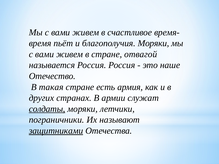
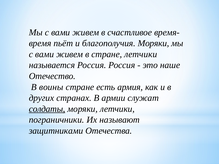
стране отвагой: отвагой -> летчики
такая: такая -> воины
защитниками underline: present -> none
